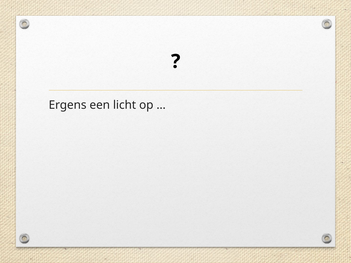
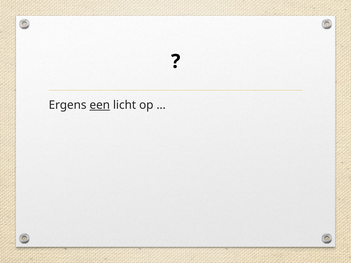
een underline: none -> present
